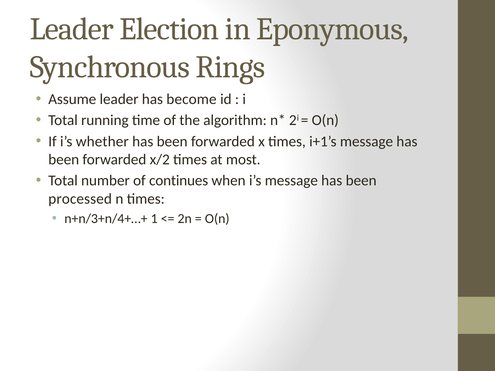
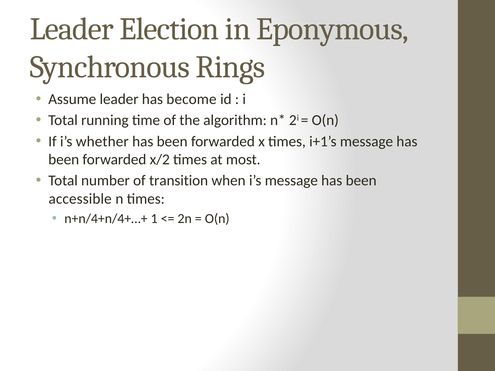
continues: continues -> transition
processed: processed -> accessible
n+n/3+n/4+…+: n+n/3+n/4+…+ -> n+n/4+n/4+…+
